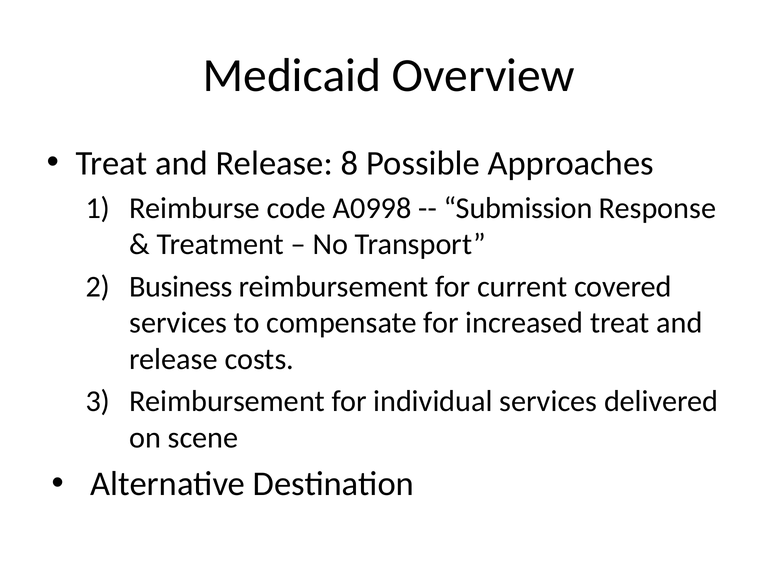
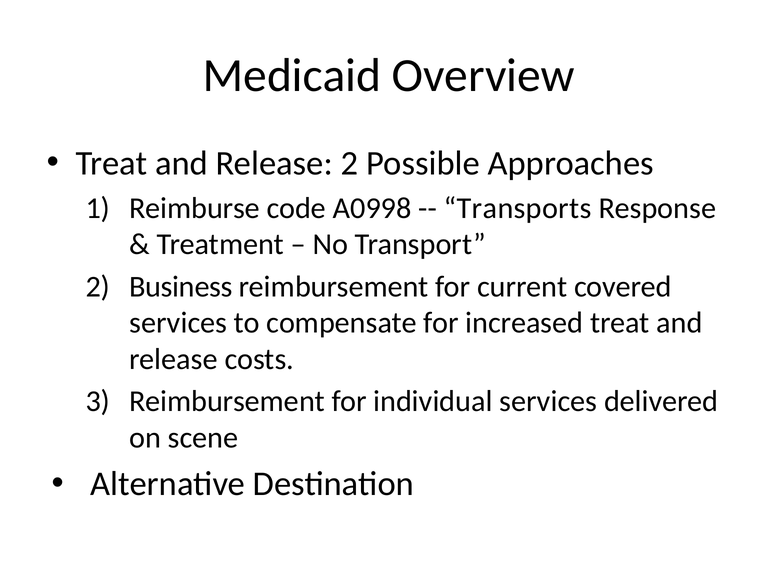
Release 8: 8 -> 2
Submission: Submission -> Transports
